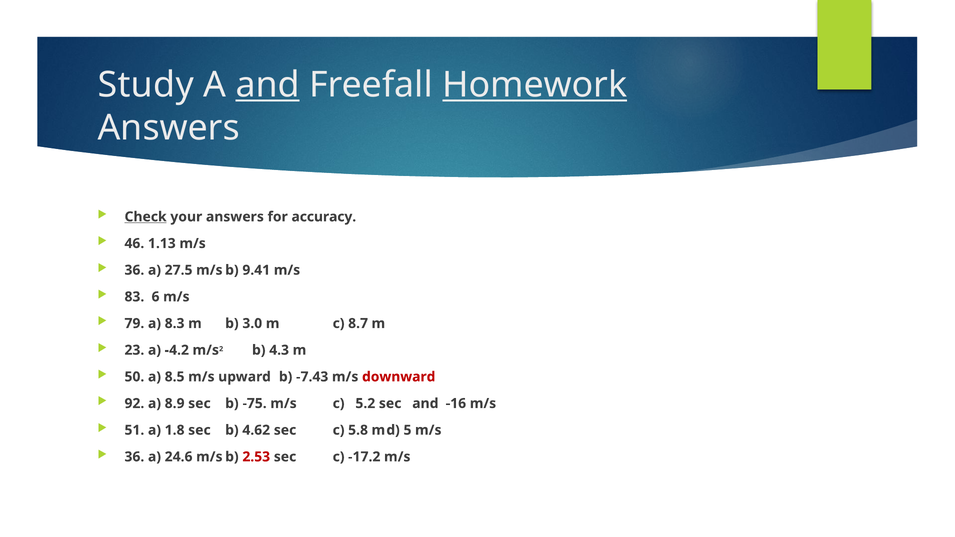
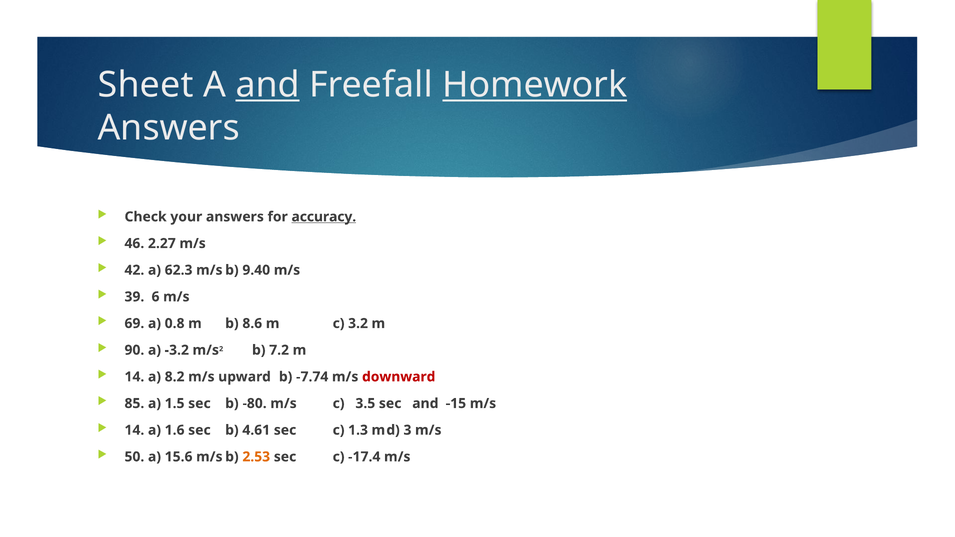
Study: Study -> Sheet
Check underline: present -> none
accuracy underline: none -> present
1.13: 1.13 -> 2.27
36 at (134, 270): 36 -> 42
27.5: 27.5 -> 62.3
9.41: 9.41 -> 9.40
83: 83 -> 39
79: 79 -> 69
8.3: 8.3 -> 0.8
3.0: 3.0 -> 8.6
8.7: 8.7 -> 3.2
23: 23 -> 90
-4.2: -4.2 -> -3.2
4.3: 4.3 -> 7.2
50 at (134, 377): 50 -> 14
8.5: 8.5 -> 8.2
-7.43: -7.43 -> -7.74
92: 92 -> 85
8.9: 8.9 -> 1.5
-75: -75 -> -80
5.2: 5.2 -> 3.5
-16: -16 -> -15
51 at (134, 430): 51 -> 14
1.8: 1.8 -> 1.6
4.62: 4.62 -> 4.61
5.8: 5.8 -> 1.3
5: 5 -> 3
36 at (134, 457): 36 -> 50
24.6: 24.6 -> 15.6
2.53 colour: red -> orange
-17.2: -17.2 -> -17.4
